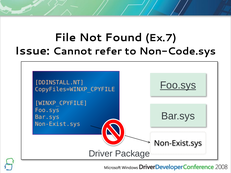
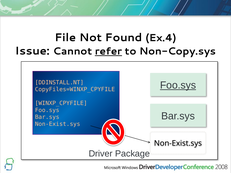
Ex.7: Ex.7 -> Ex.4
refer underline: none -> present
Non-Code.sys: Non-Code.sys -> Non-Copy.sys
